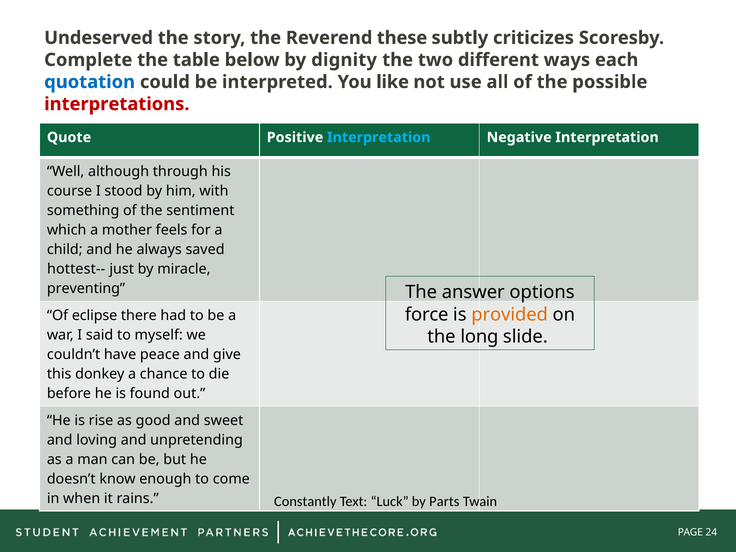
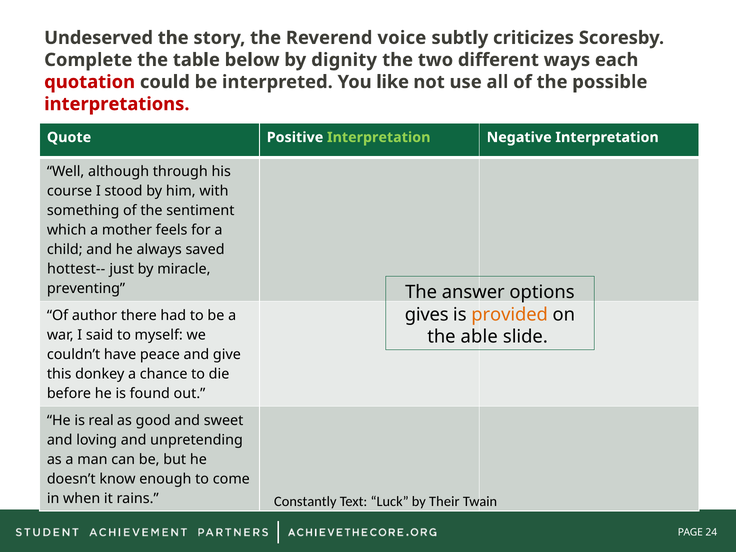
these: these -> voice
quotation colour: blue -> red
Interpretation at (379, 137) colour: light blue -> light green
force: force -> gives
eclipse: eclipse -> author
long: long -> able
rise: rise -> real
Parts: Parts -> Their
